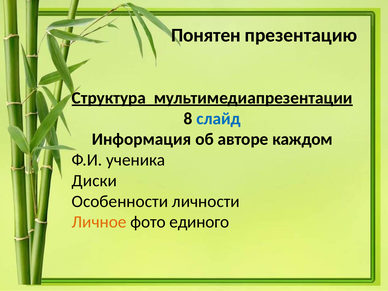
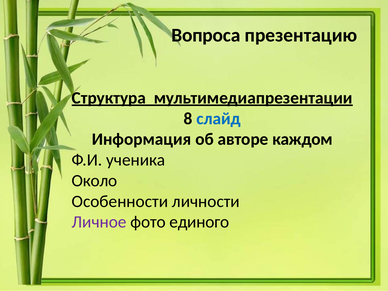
Понятен: Понятен -> Вопроса
Диски: Диски -> Около
Личное colour: orange -> purple
